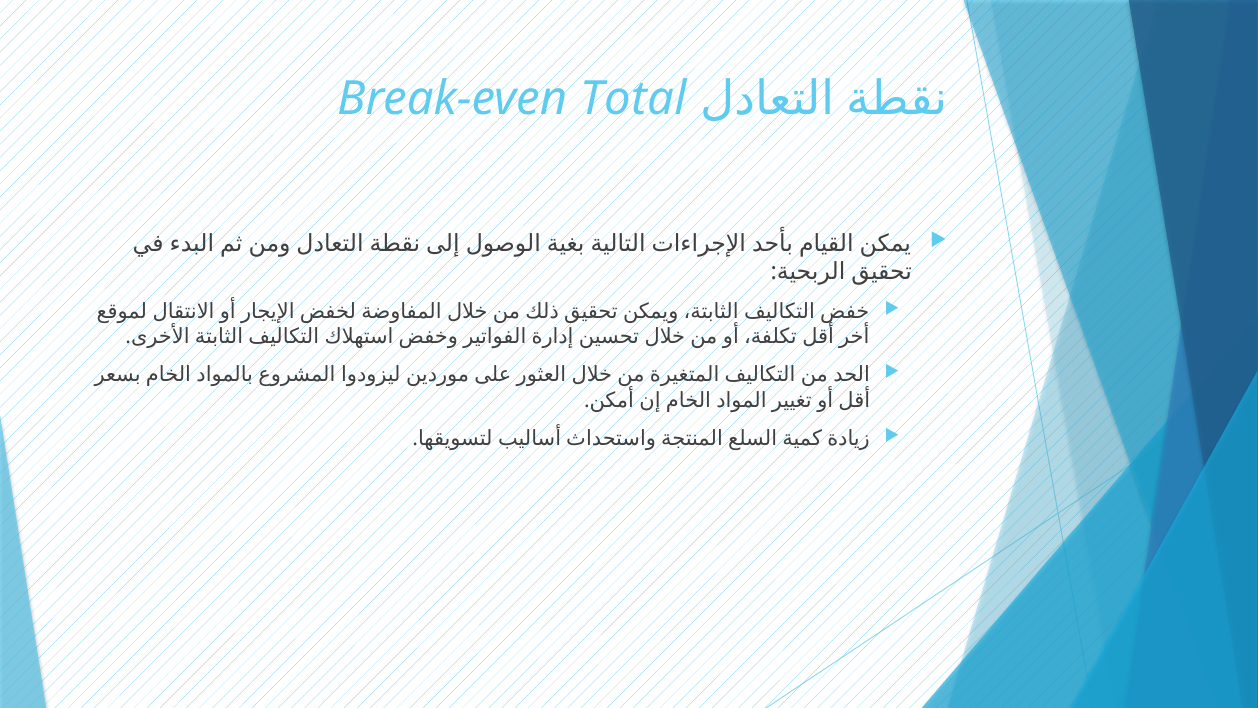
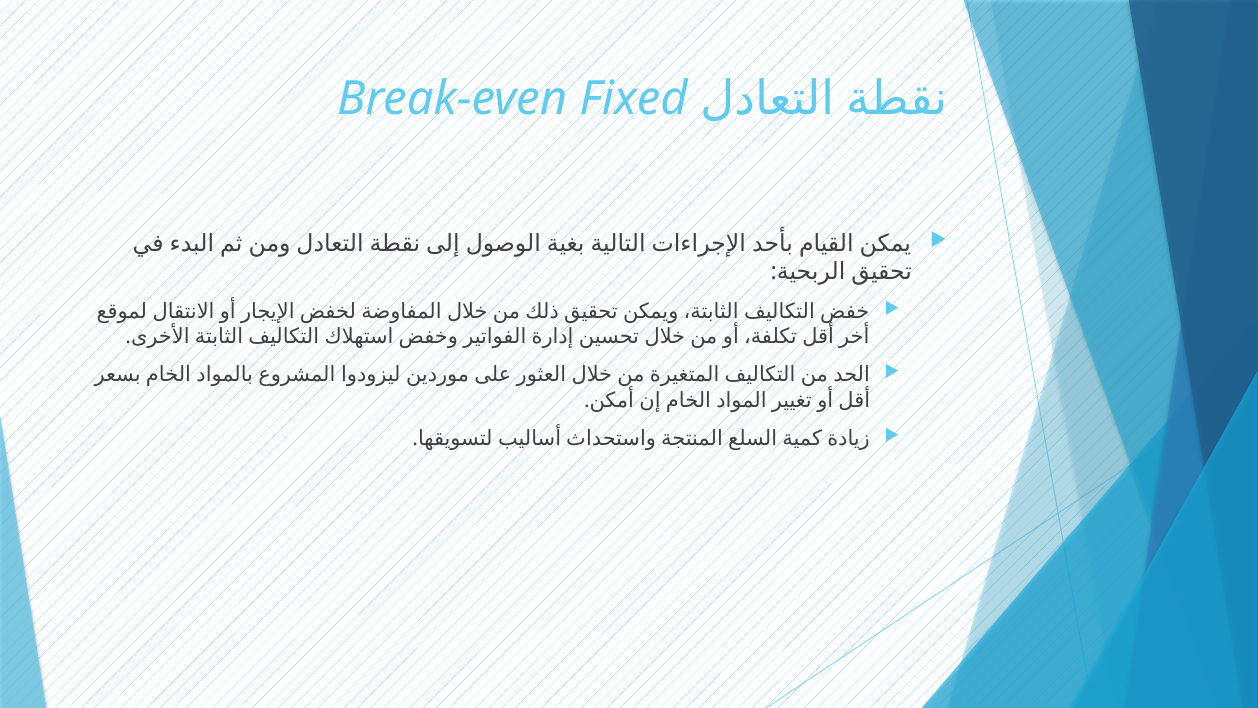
Total: Total -> Fixed
